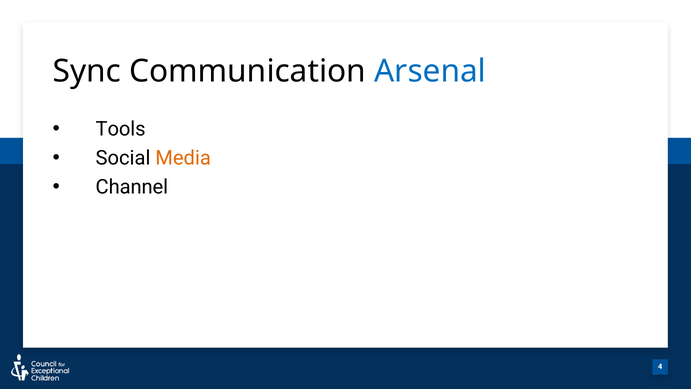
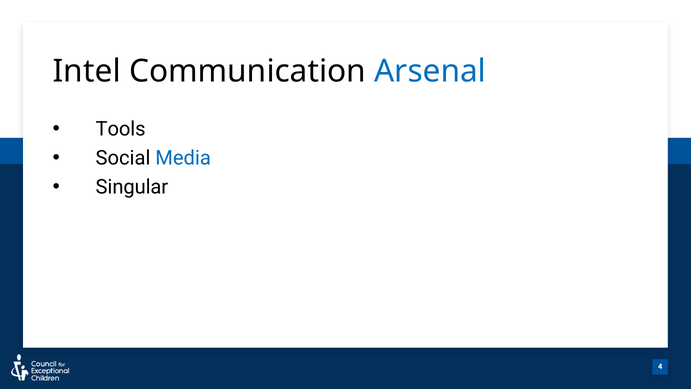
Sync: Sync -> Intel
Media colour: orange -> blue
Channel: Channel -> Singular
